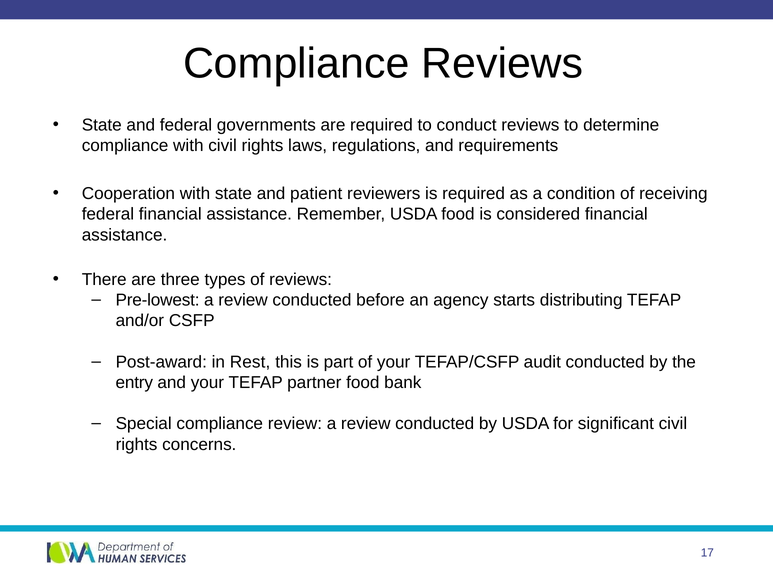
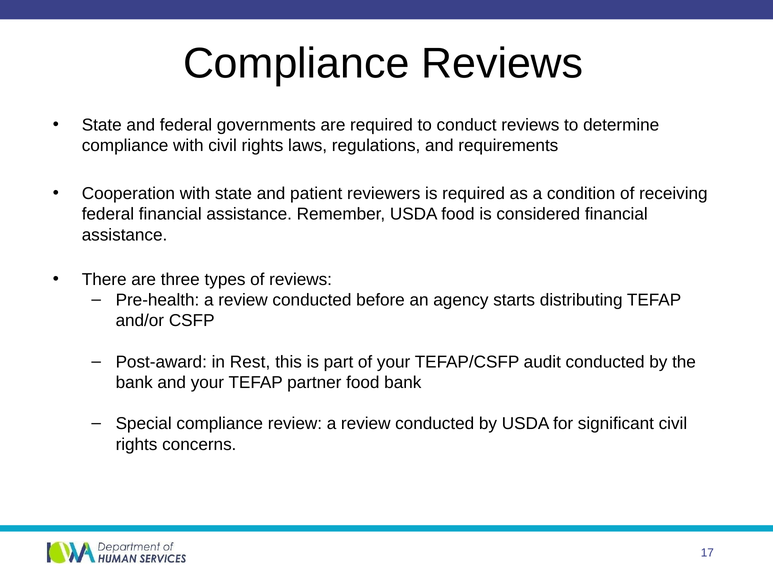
Pre-lowest: Pre-lowest -> Pre-health
entry at (134, 382): entry -> bank
